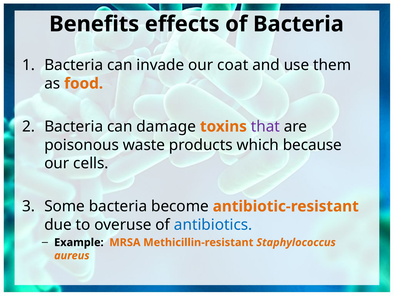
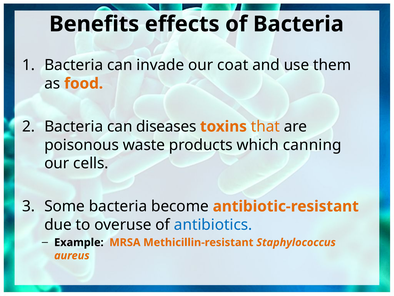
damage: damage -> diseases
that colour: purple -> orange
because: because -> canning
